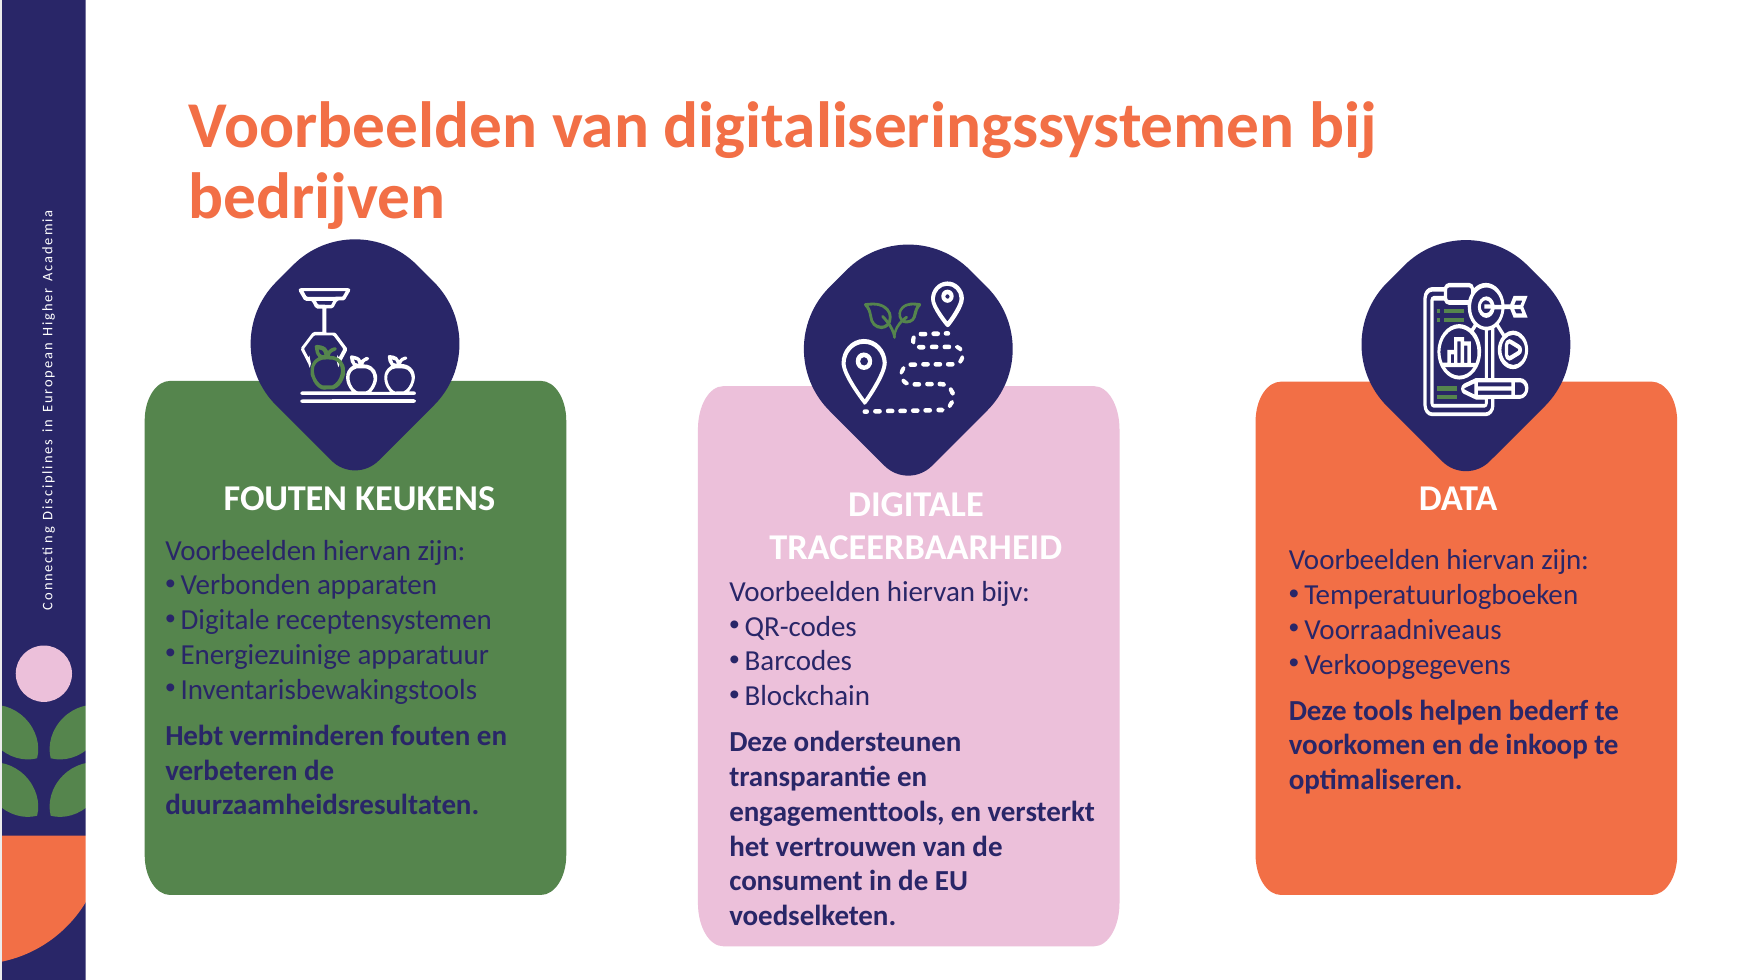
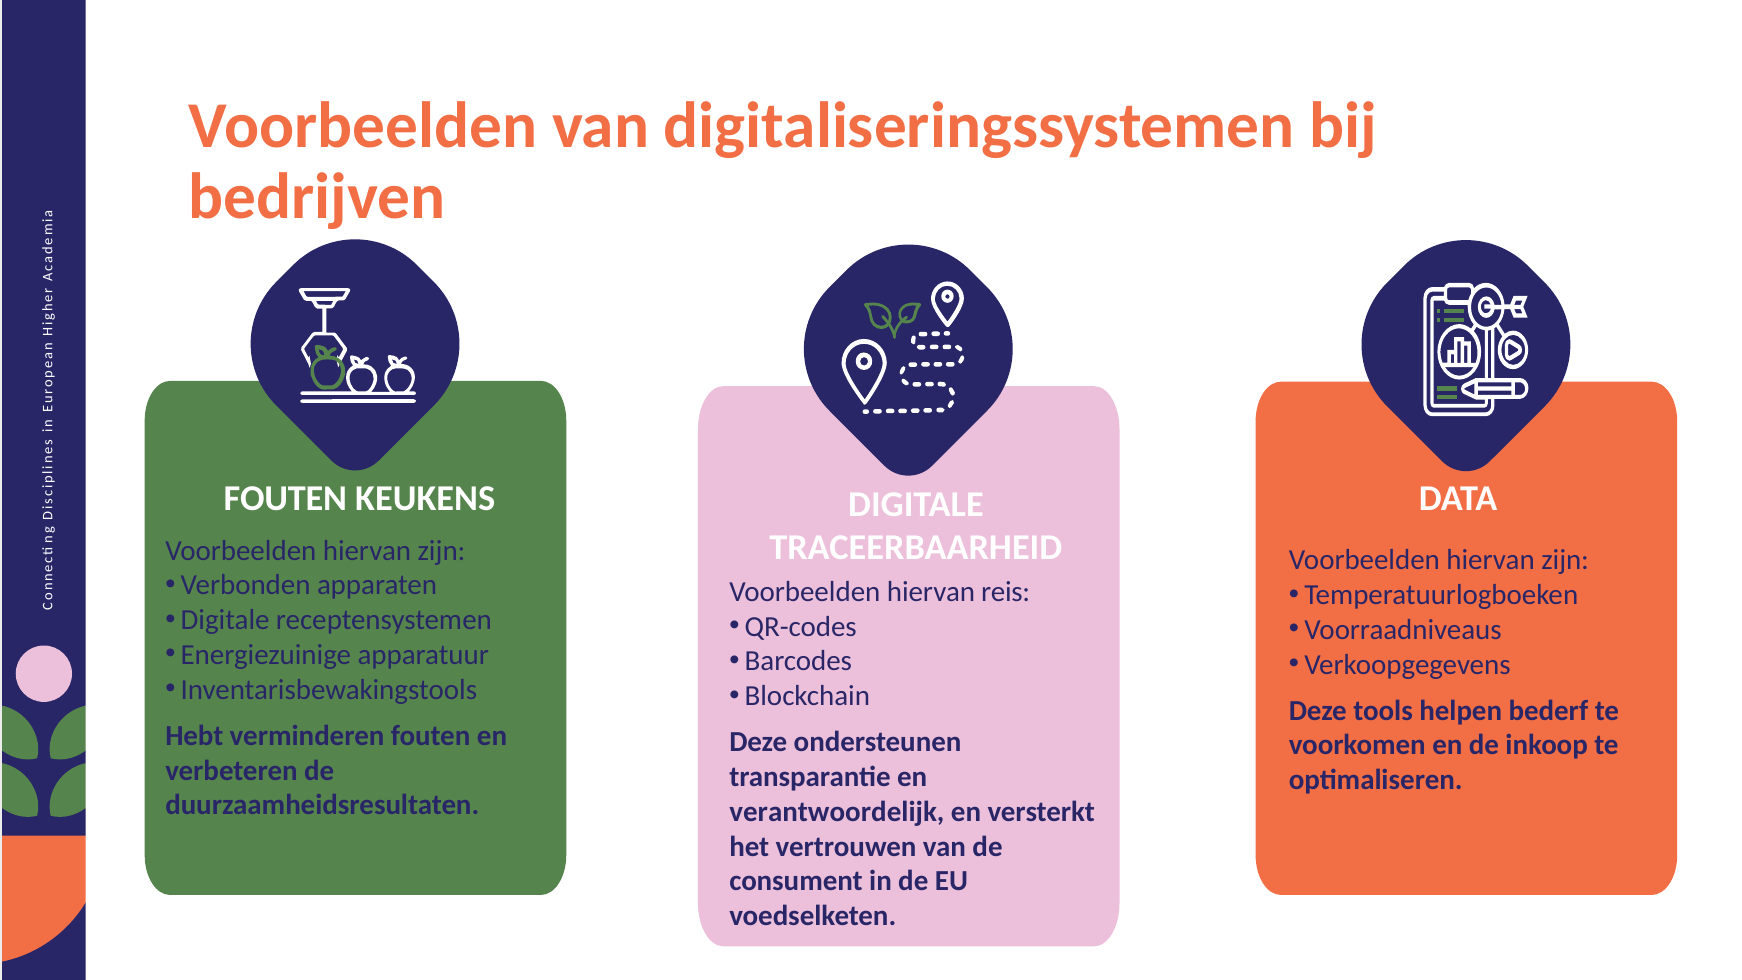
bijv: bijv -> reis
engagementtools: engagementtools -> verantwoordelijk
